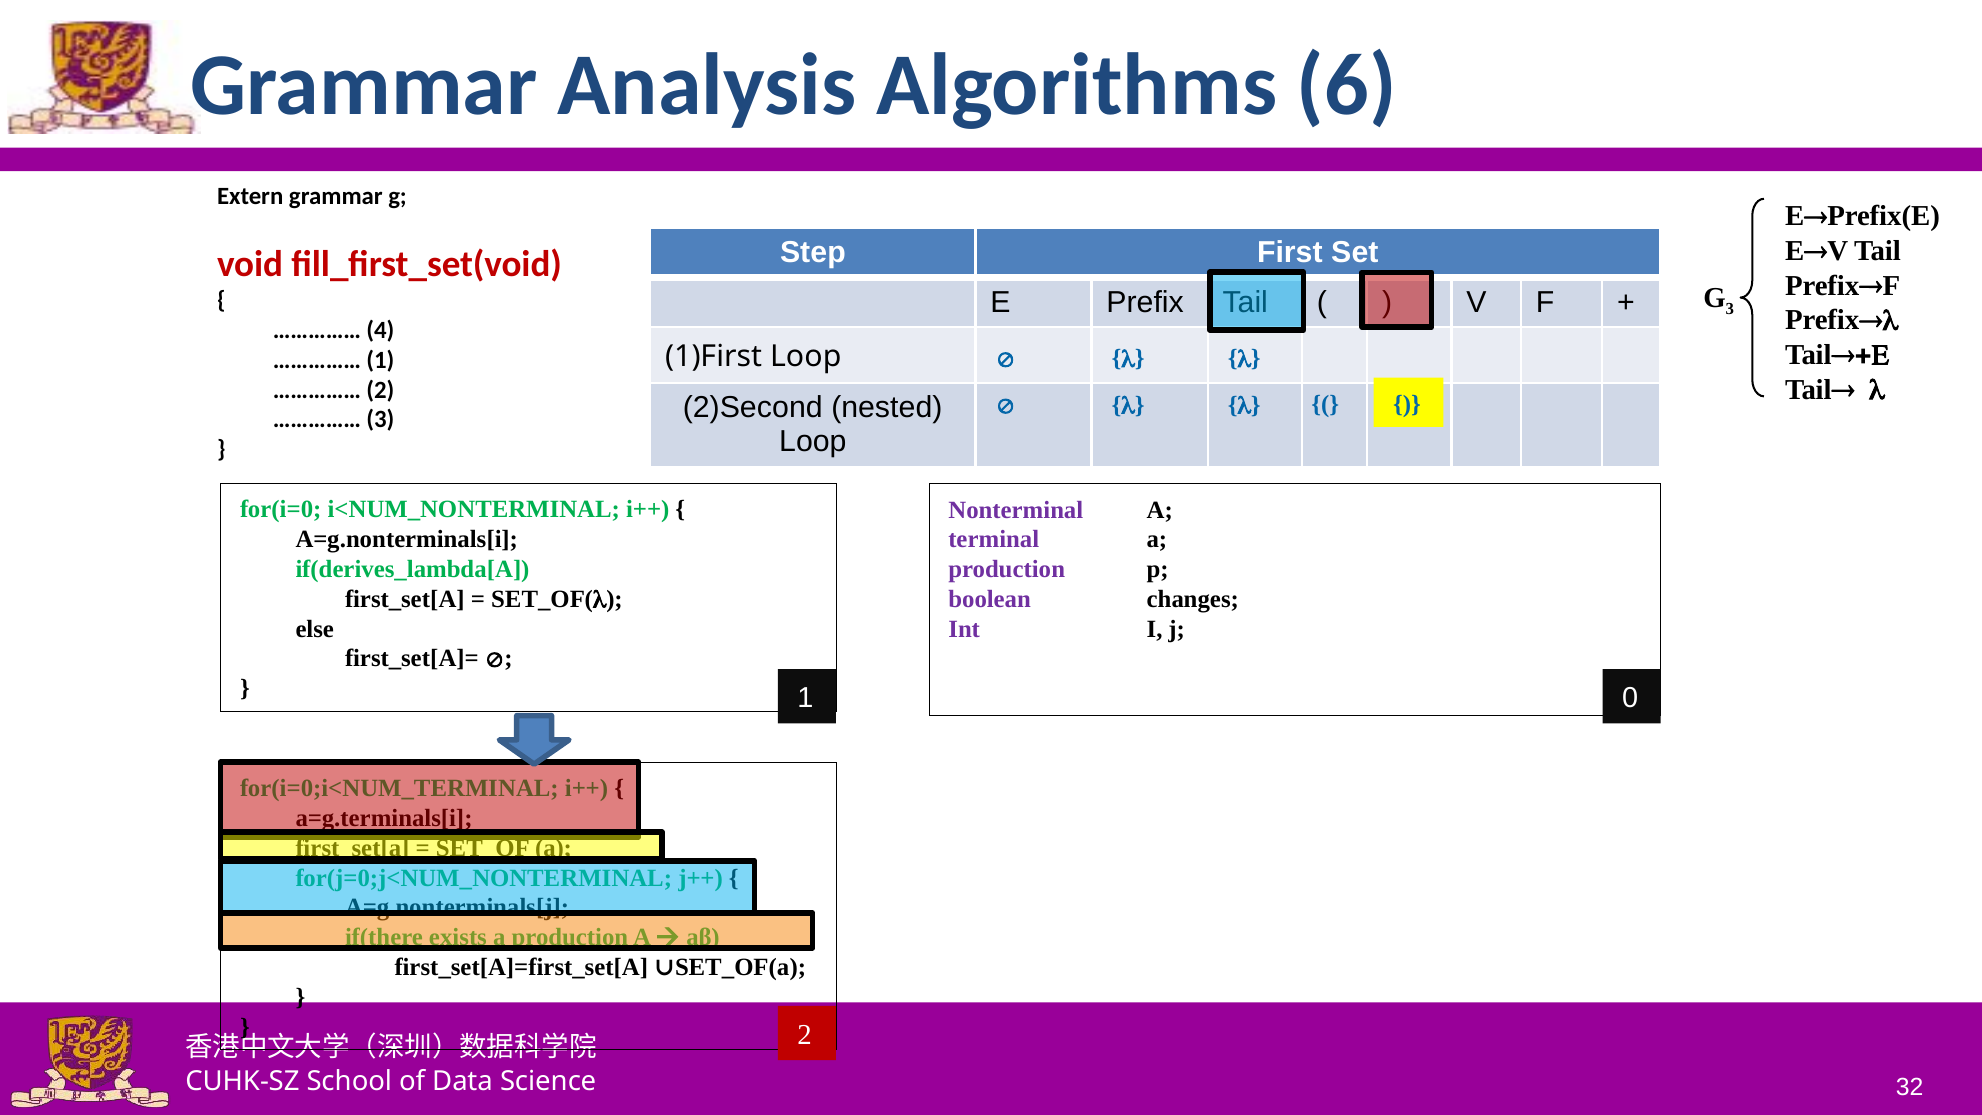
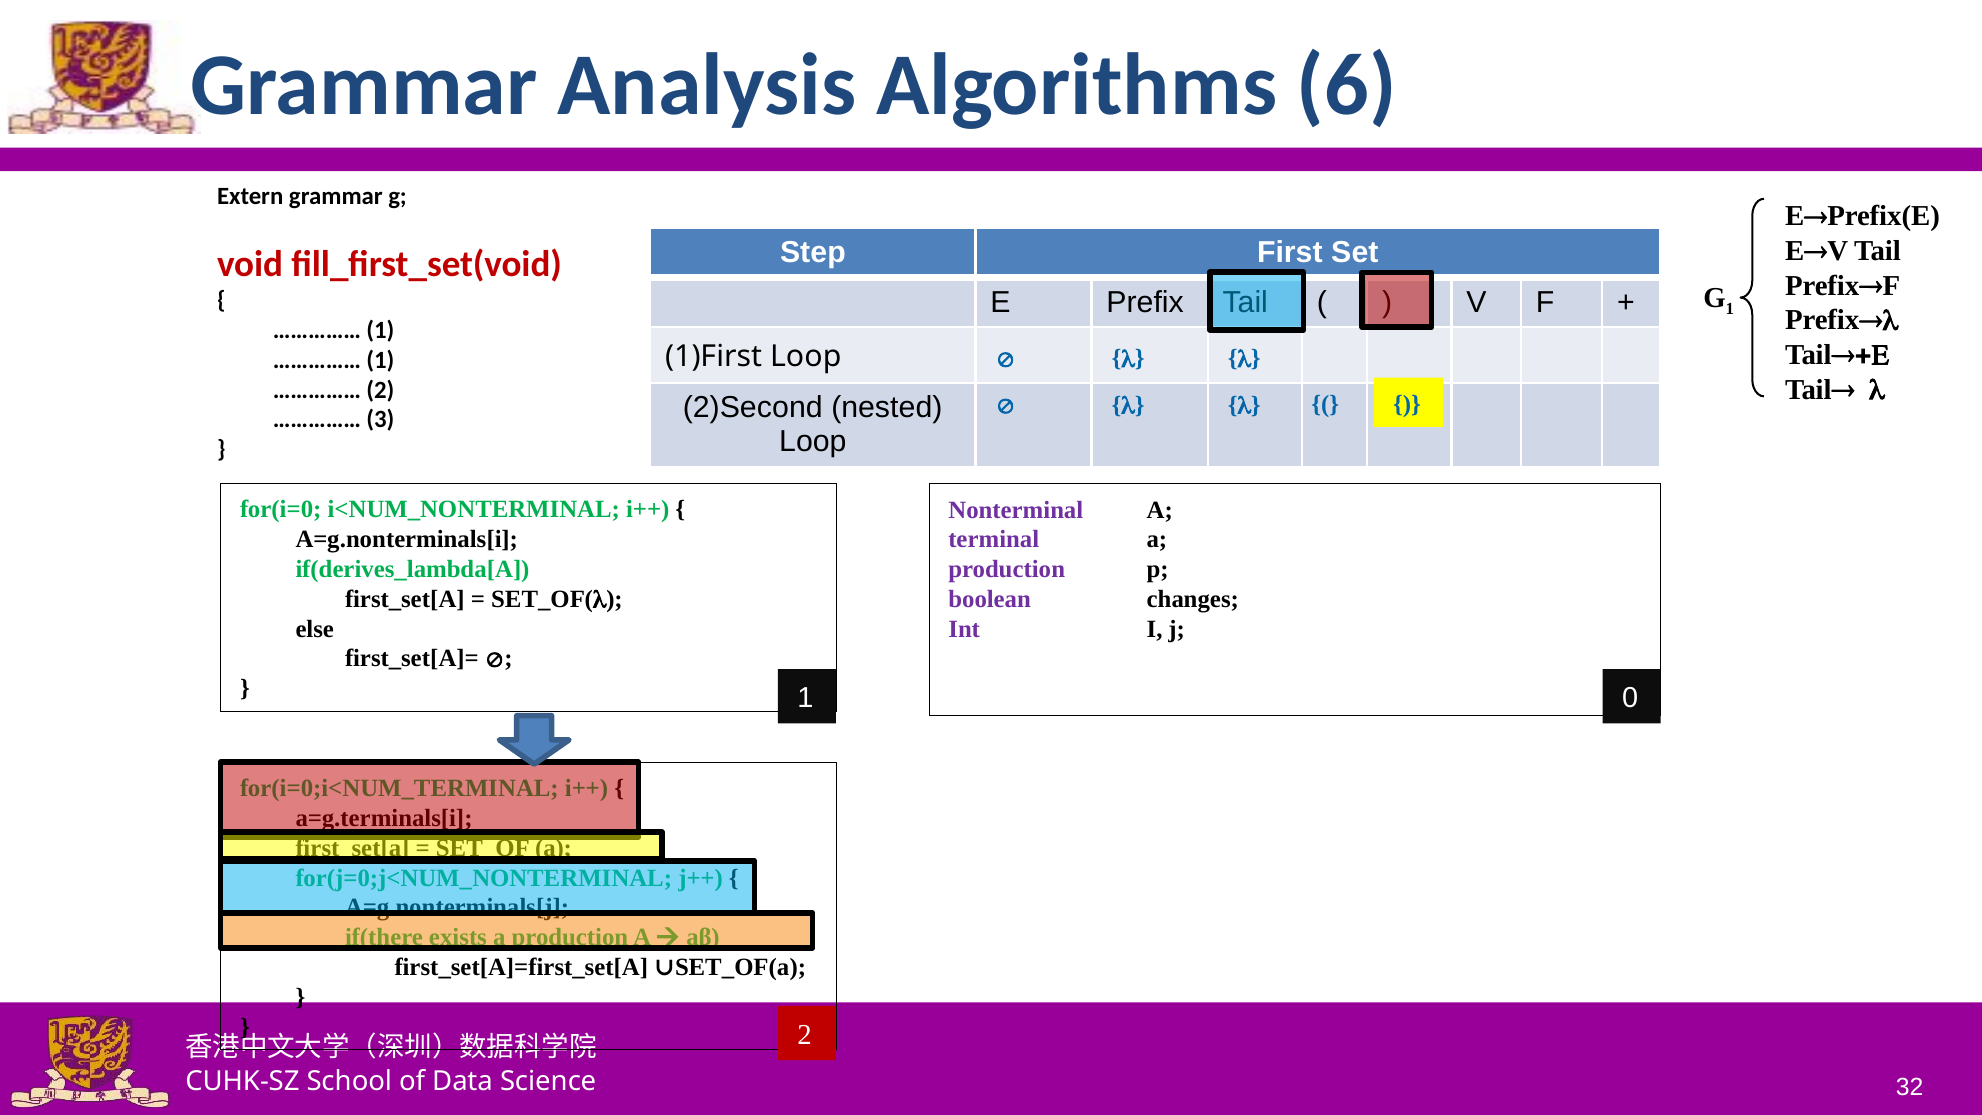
G 3: 3 -> 1
4 at (380, 330): 4 -> 1
